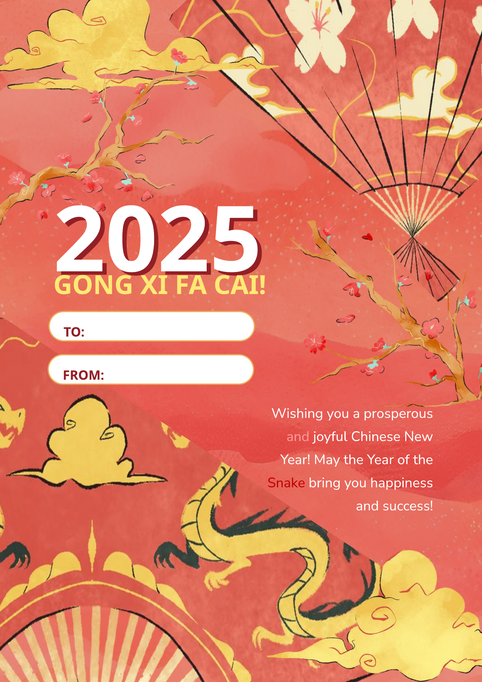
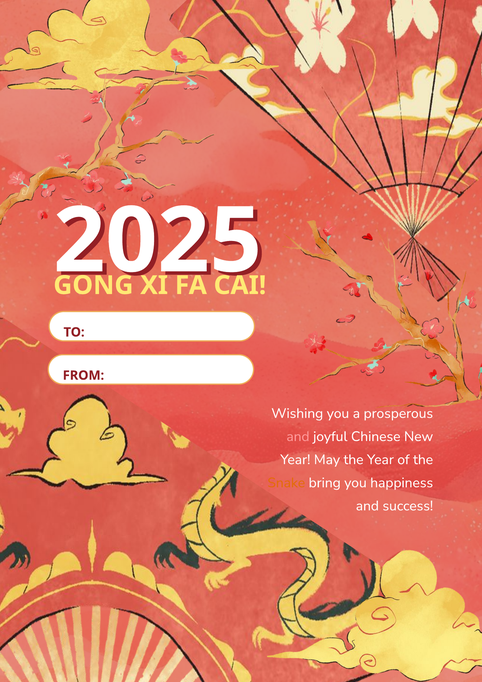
Snake colour: red -> orange
